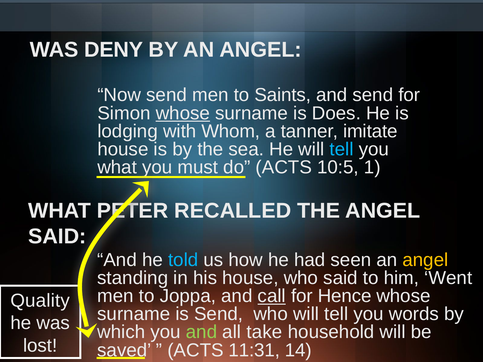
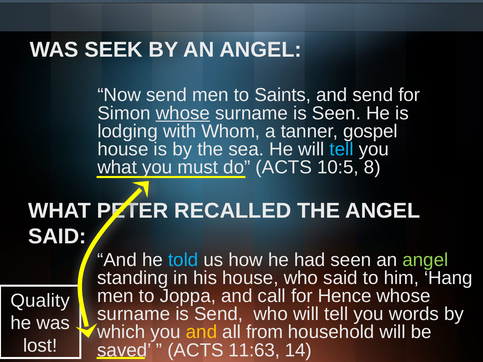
DENY: DENY -> SEEK
is Does: Does -> Seen
imitate: imitate -> gospel
1: 1 -> 8
angel at (425, 260) colour: yellow -> light green
Went: Went -> Hang
call underline: present -> none
and at (201, 332) colour: light green -> yellow
take: take -> from
11:31: 11:31 -> 11:63
